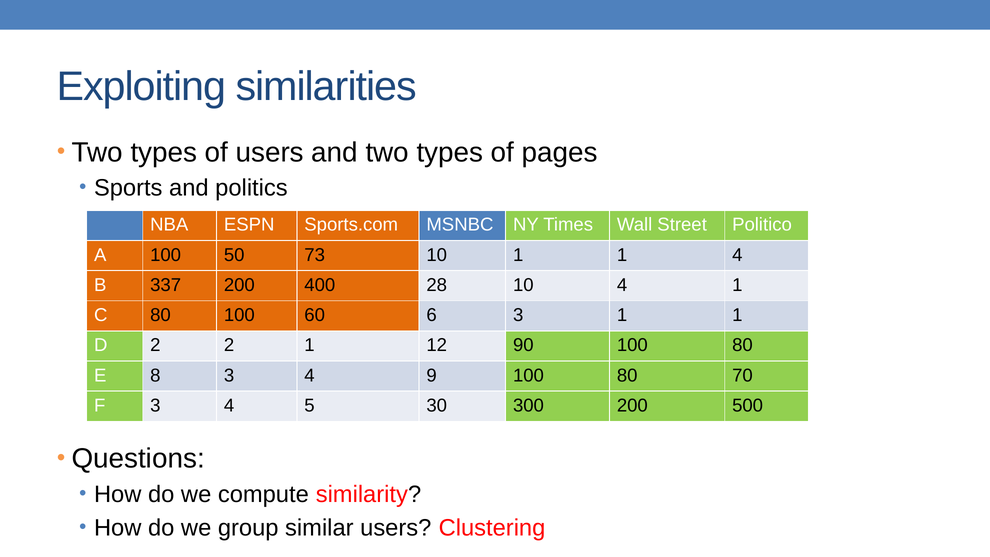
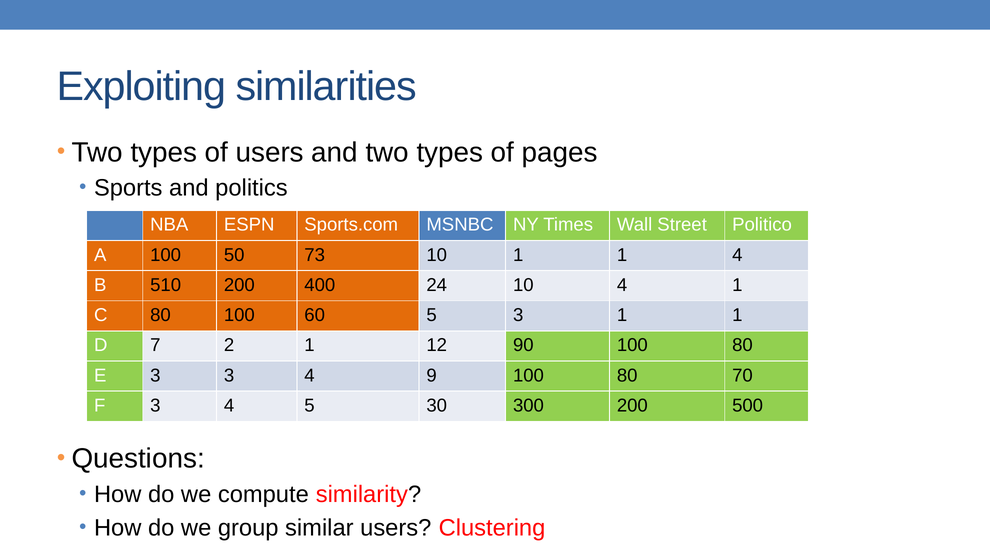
337: 337 -> 510
28: 28 -> 24
60 6: 6 -> 5
D 2: 2 -> 7
E 8: 8 -> 3
